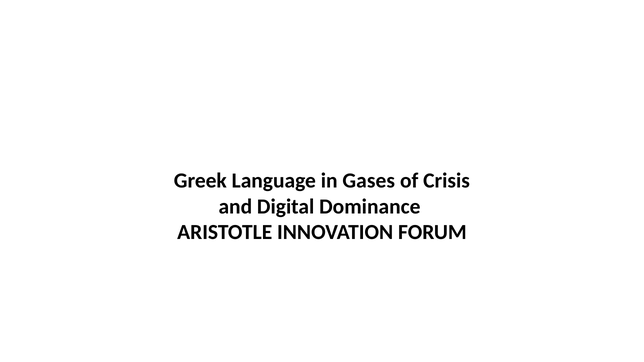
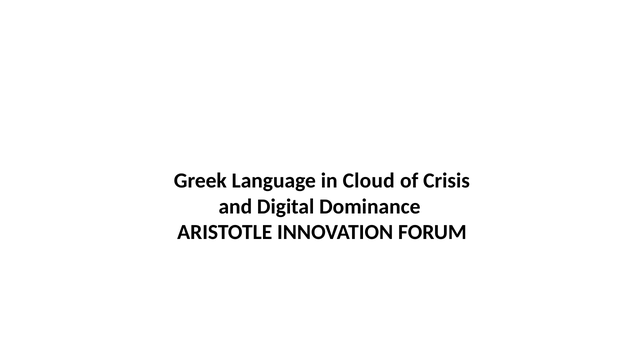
Gases: Gases -> Cloud
